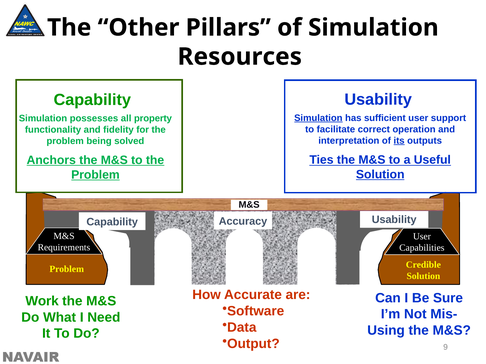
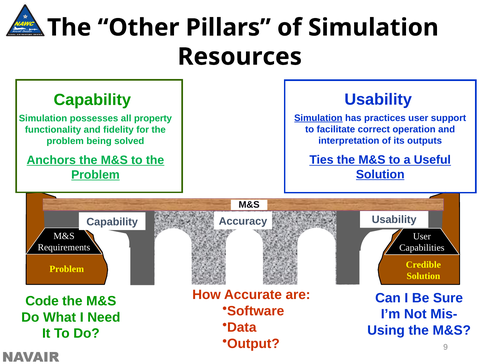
sufficient: sufficient -> practices
its underline: present -> none
Work: Work -> Code
